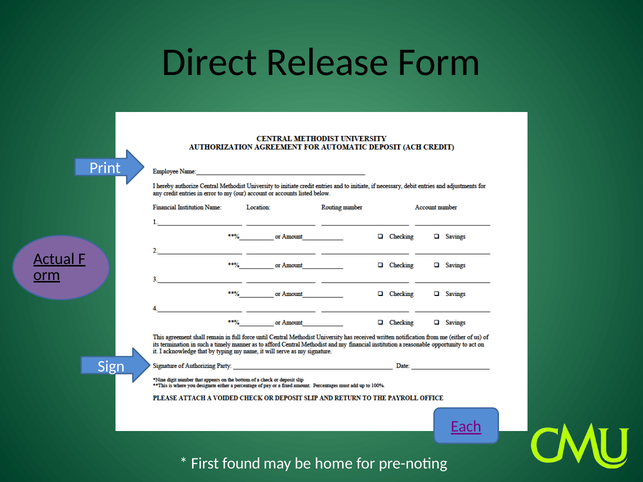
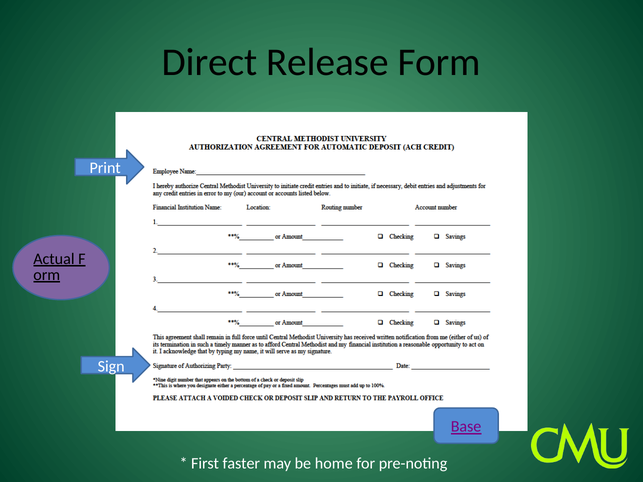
Each: Each -> Base
found: found -> faster
